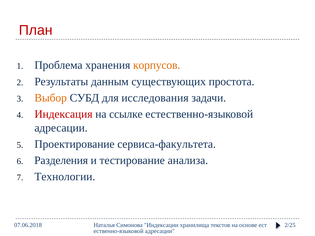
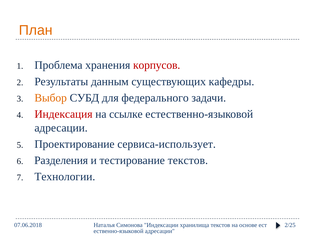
План colour: red -> orange
корпусов colour: orange -> red
простота: простота -> кафедры
исследования: исследования -> федерального
сервиса-факультета: сервиса-факультета -> сервиса-использует
тестирование анализа: анализа -> текстов
